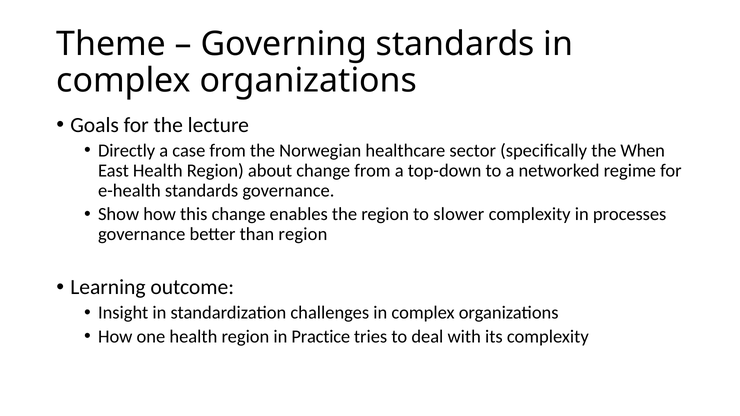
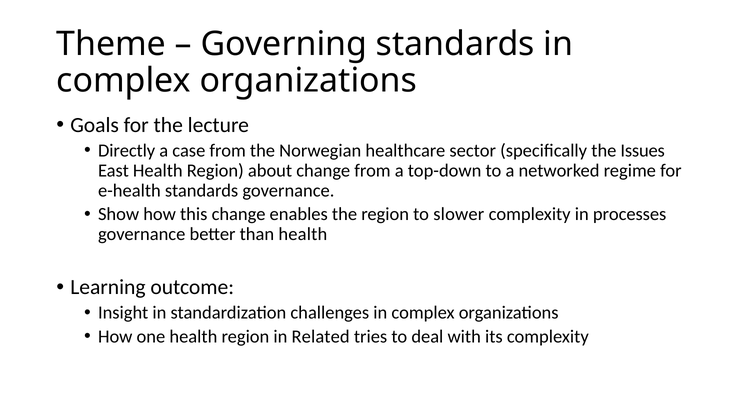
When: When -> Issues
than region: region -> health
Practice: Practice -> Related
